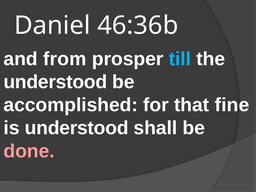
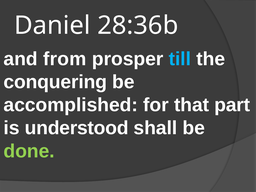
46:36b: 46:36b -> 28:36b
understood at (55, 82): understood -> conquering
fine: fine -> part
done colour: pink -> light green
